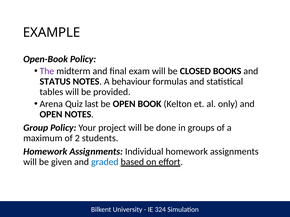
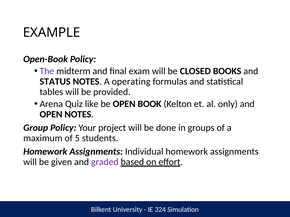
behaviour: behaviour -> operating
last: last -> like
2: 2 -> 5
graded colour: blue -> purple
